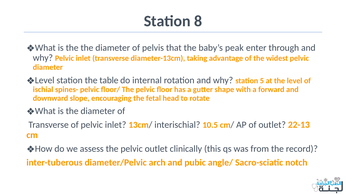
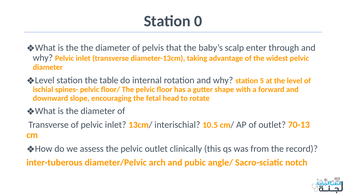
8: 8 -> 0
peak: peak -> scalp
22-13: 22-13 -> 70-13
